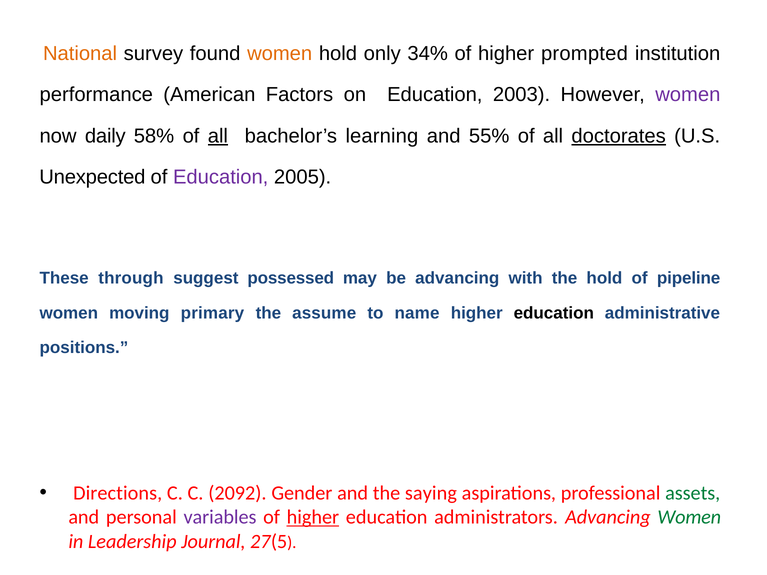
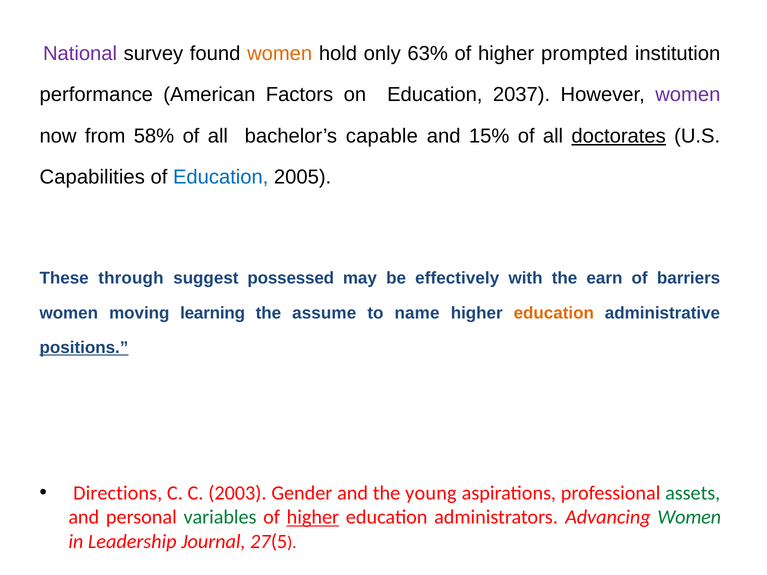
National colour: orange -> purple
34%: 34% -> 63%
2003: 2003 -> 2037
daily: daily -> from
all at (218, 136) underline: present -> none
learning: learning -> capable
55%: 55% -> 15%
Unexpected: Unexpected -> Capabilities
Education at (221, 177) colour: purple -> blue
be advancing: advancing -> effectively
the hold: hold -> earn
pipeline: pipeline -> barriers
primary: primary -> learning
education at (554, 313) colour: black -> orange
positions underline: none -> present
2092: 2092 -> 2003
saying: saying -> young
variables colour: purple -> green
